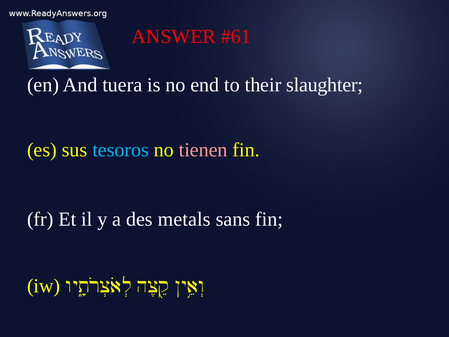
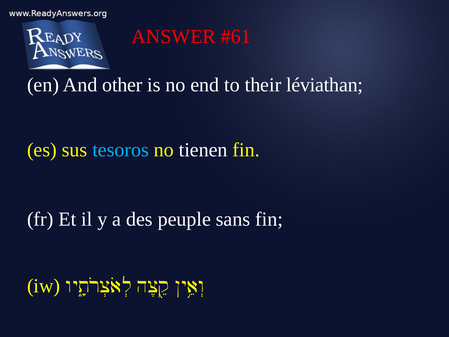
tuera: tuera -> other
slaughter: slaughter -> léviathan
tienen colour: pink -> white
metals: metals -> peuple
